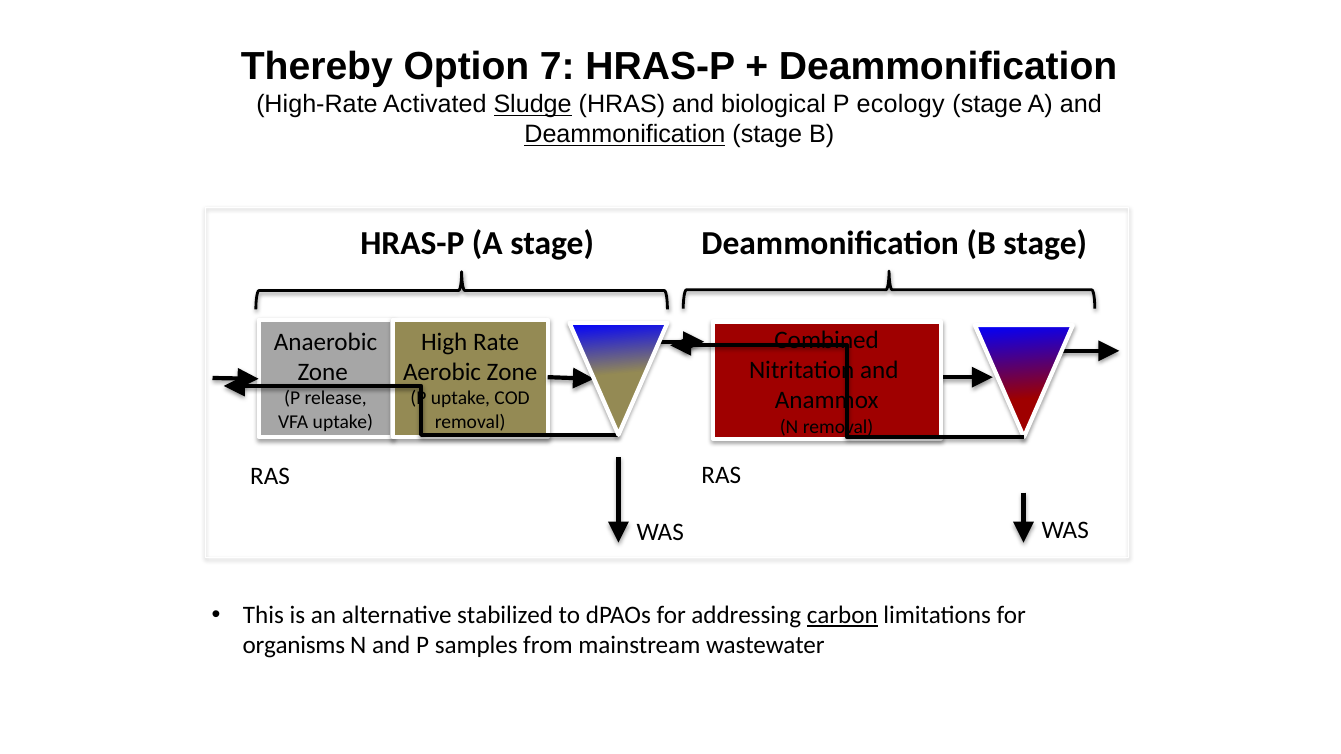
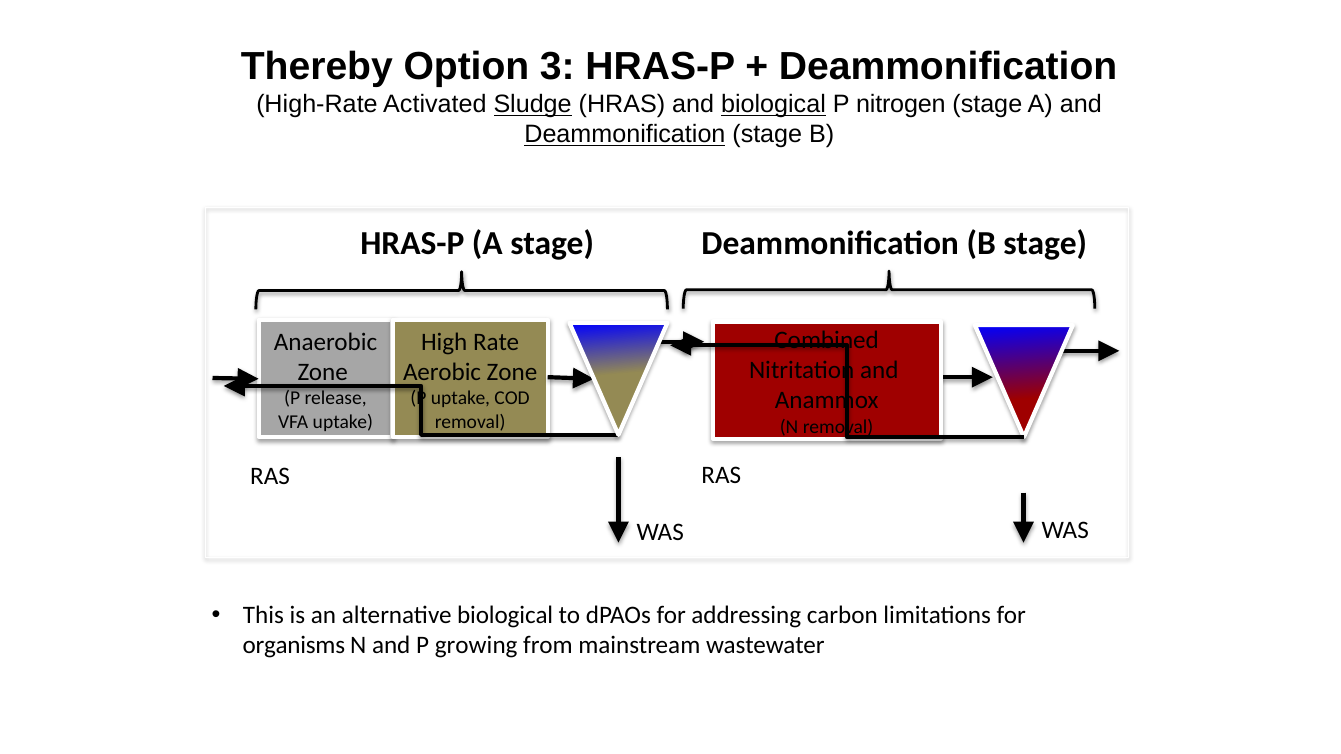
7: 7 -> 3
biological at (773, 105) underline: none -> present
ecology: ecology -> nitrogen
alternative stabilized: stabilized -> biological
carbon underline: present -> none
samples: samples -> growing
